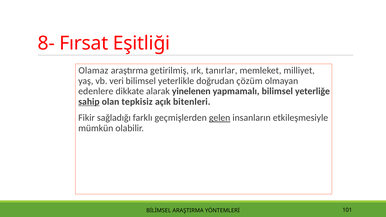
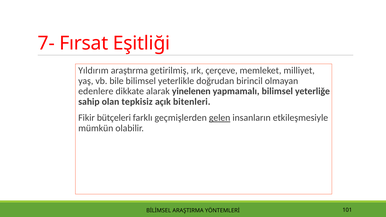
8-: 8- -> 7-
Olamaz: Olamaz -> Yıldırım
tanırlar: tanırlar -> çerçeve
veri: veri -> bile
çözüm: çözüm -> birincil
sahip underline: present -> none
sağladığı: sağladığı -> bütçeleri
